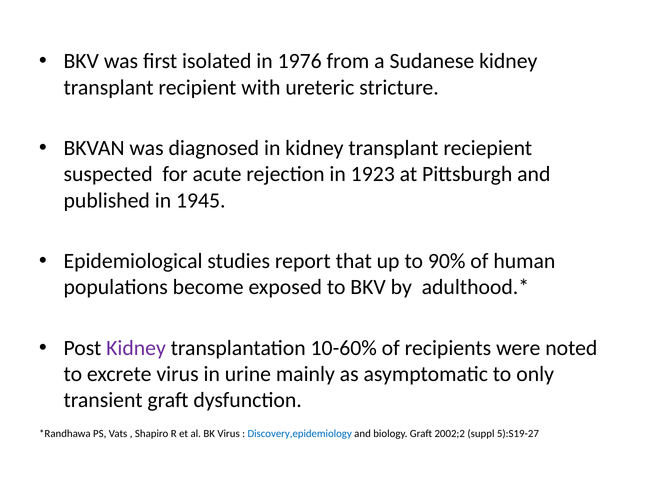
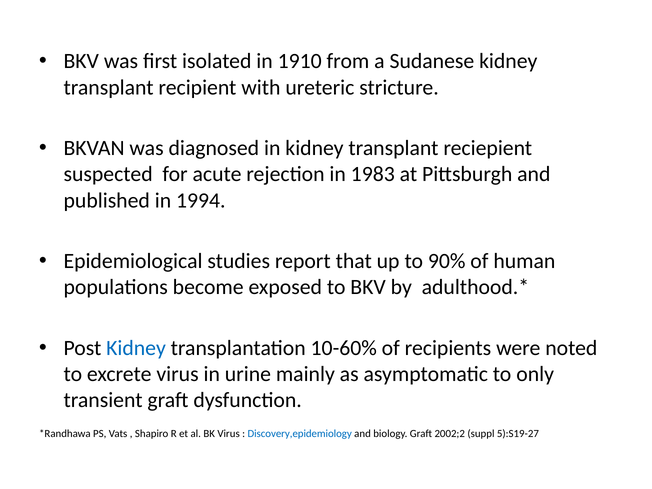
1976: 1976 -> 1910
1923: 1923 -> 1983
1945: 1945 -> 1994
Kidney at (136, 348) colour: purple -> blue
